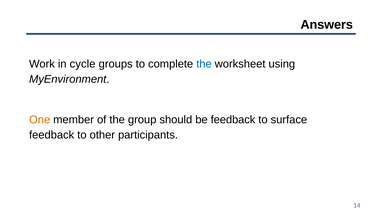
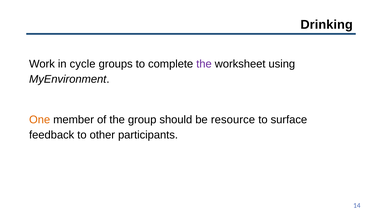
Answers: Answers -> Drinking
the at (204, 64) colour: blue -> purple
be feedback: feedback -> resource
